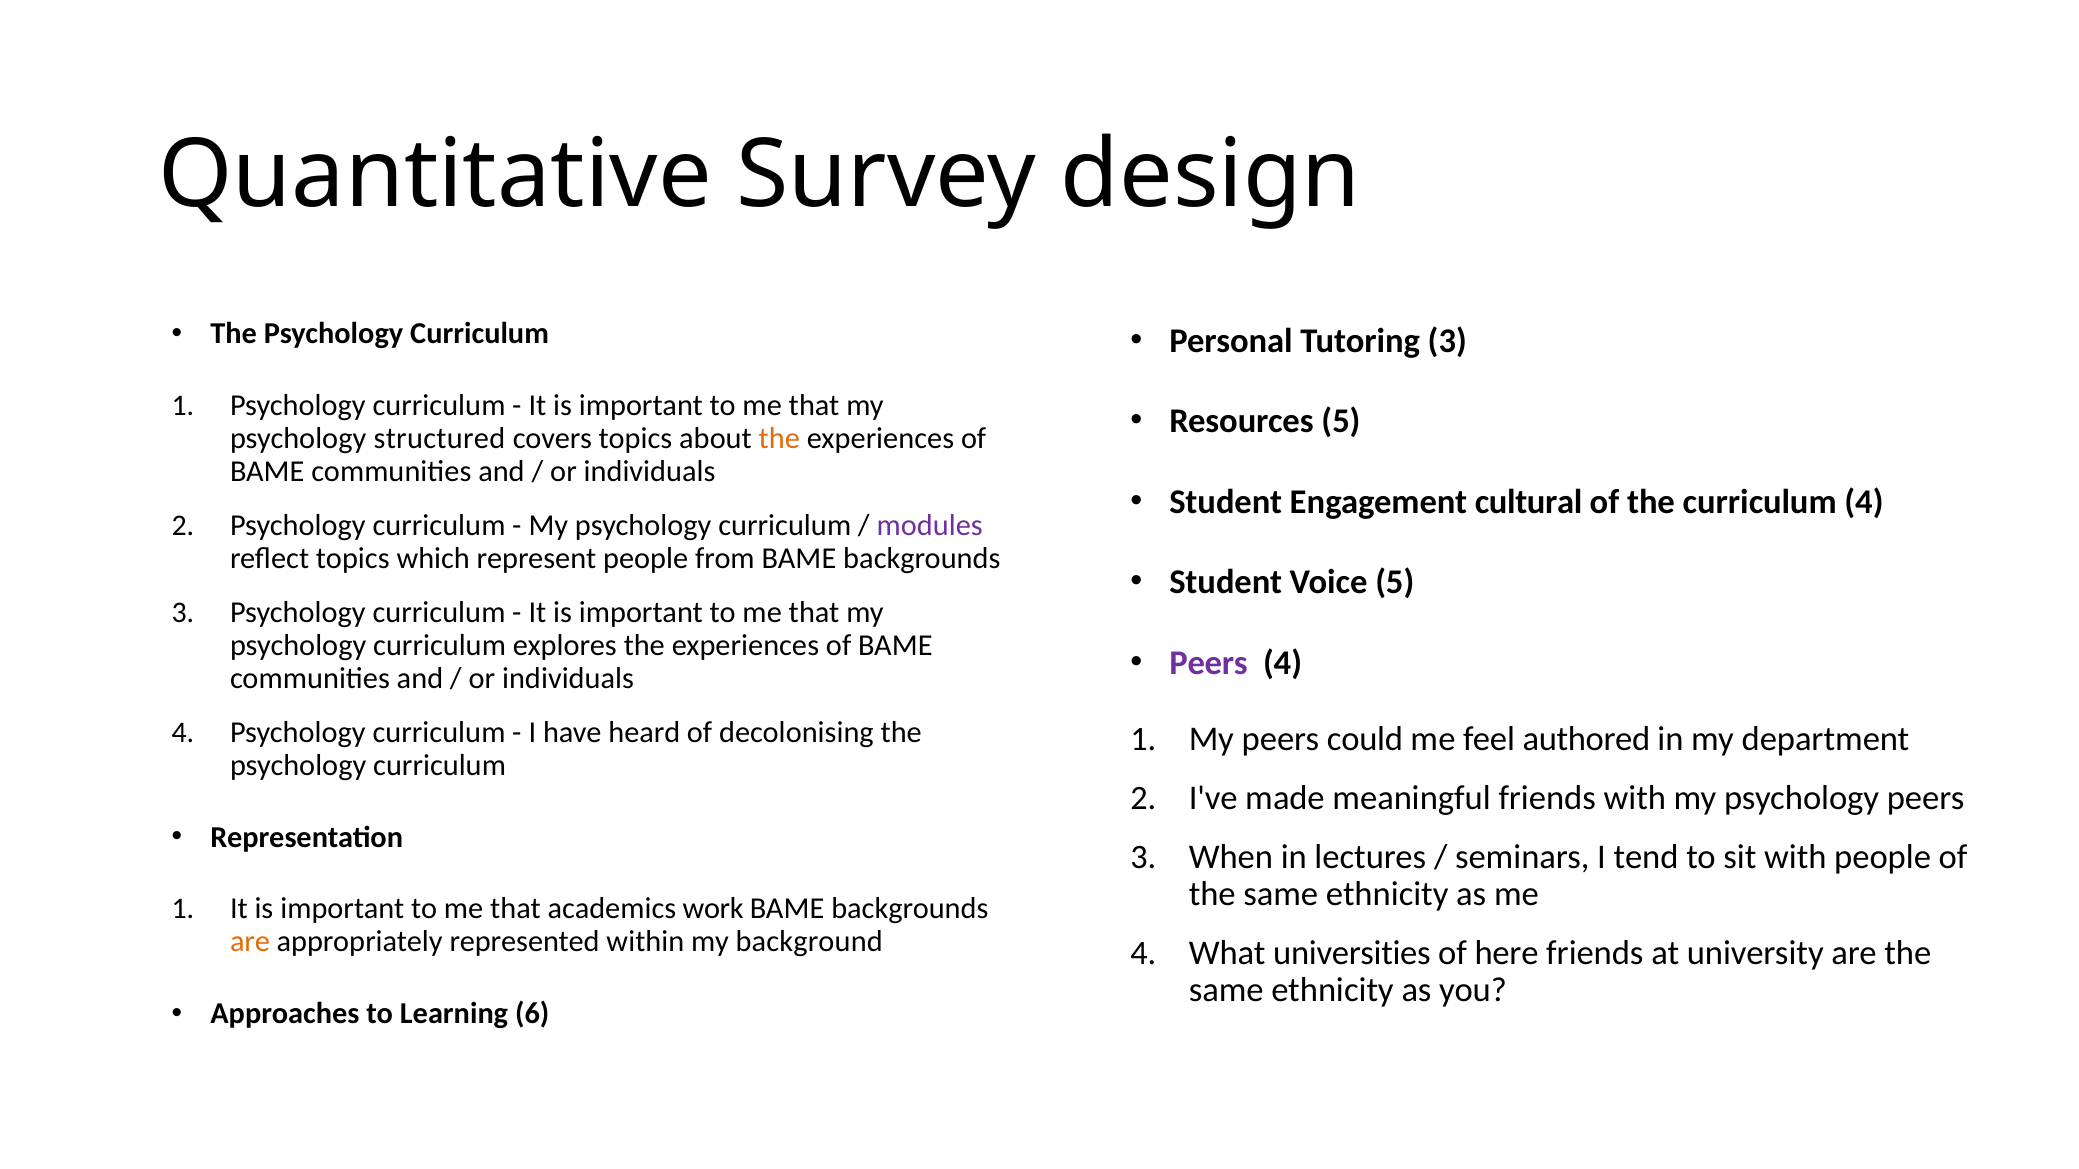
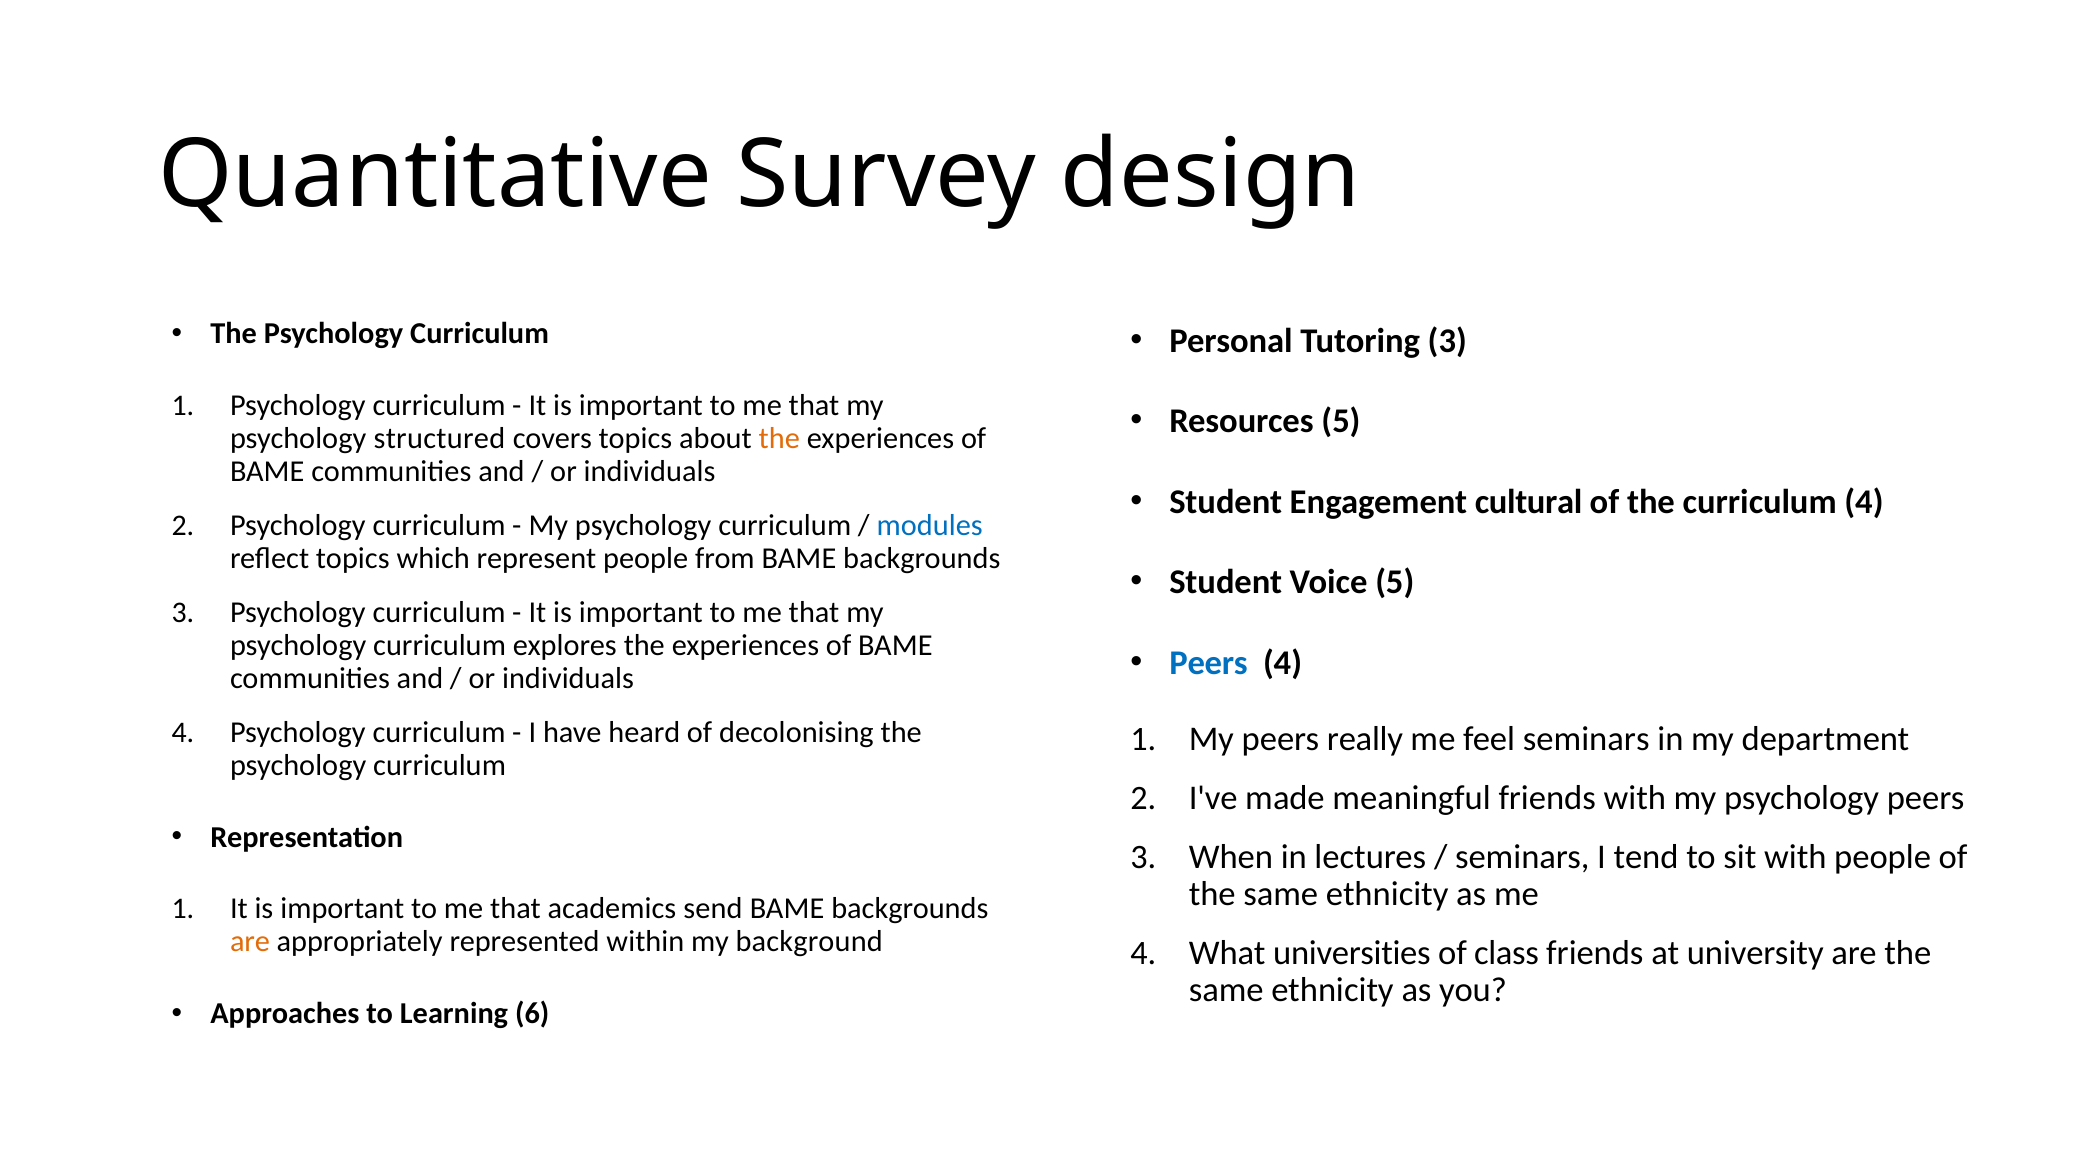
modules colour: purple -> blue
Peers at (1209, 663) colour: purple -> blue
could: could -> really
feel authored: authored -> seminars
work: work -> send
here: here -> class
